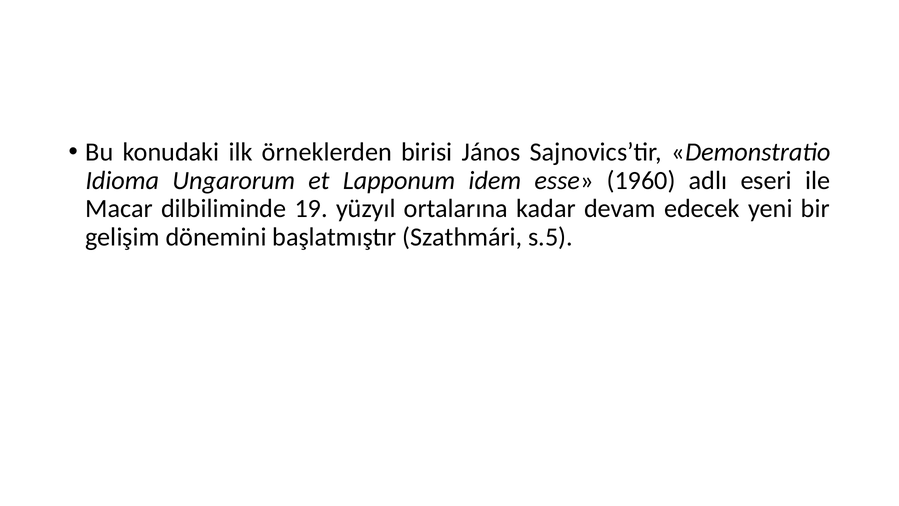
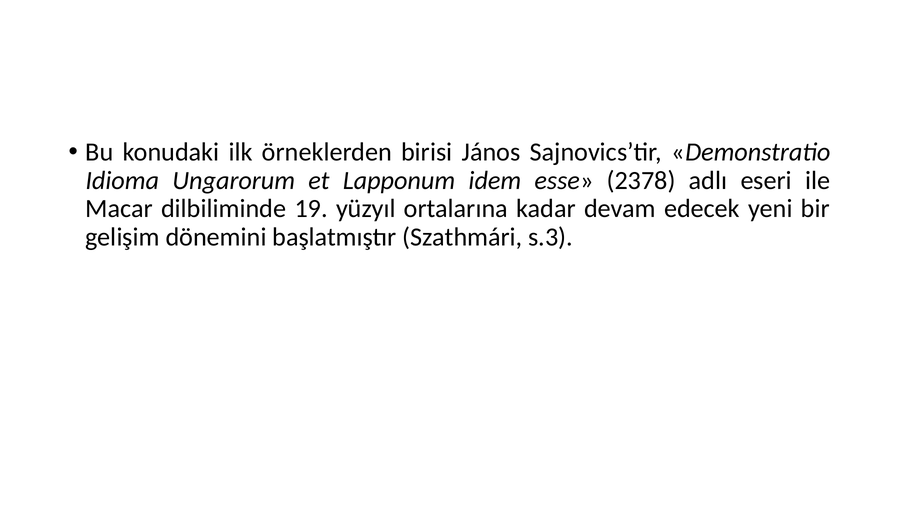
1960: 1960 -> 2378
s.5: s.5 -> s.3
